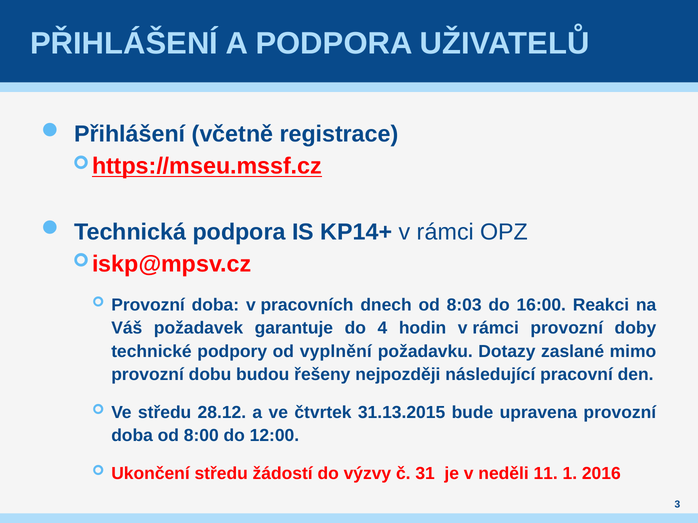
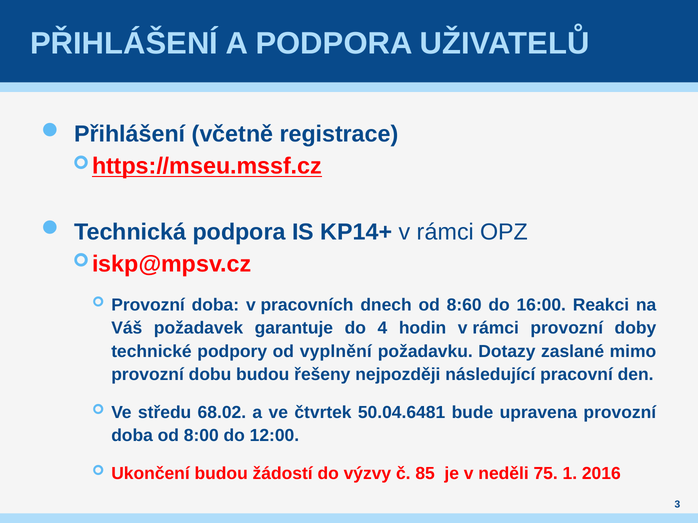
8:03: 8:03 -> 8:60
28.12: 28.12 -> 68.02
31.13.2015: 31.13.2015 -> 50.04.6481
Ukončení středu: středu -> budou
31: 31 -> 85
11: 11 -> 75
